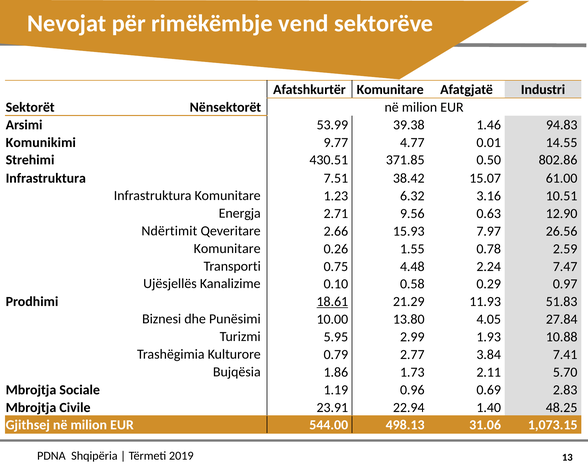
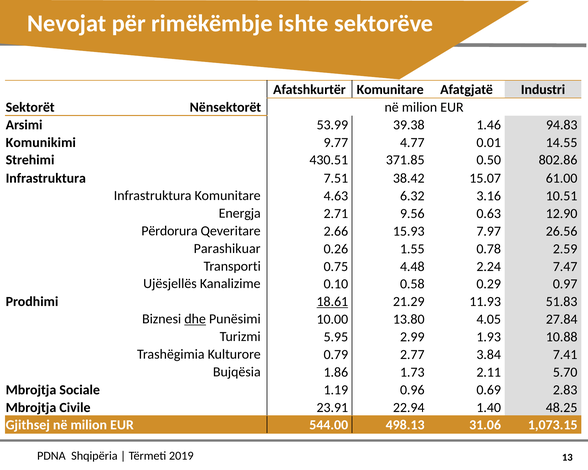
vend: vend -> ishte
1.23: 1.23 -> 4.63
Ndërtimit: Ndërtimit -> Përdorura
Komunitare at (227, 249): Komunitare -> Parashikuar
dhe underline: none -> present
